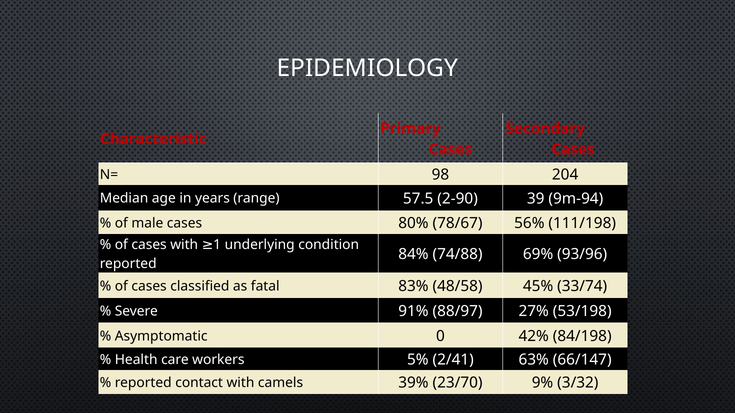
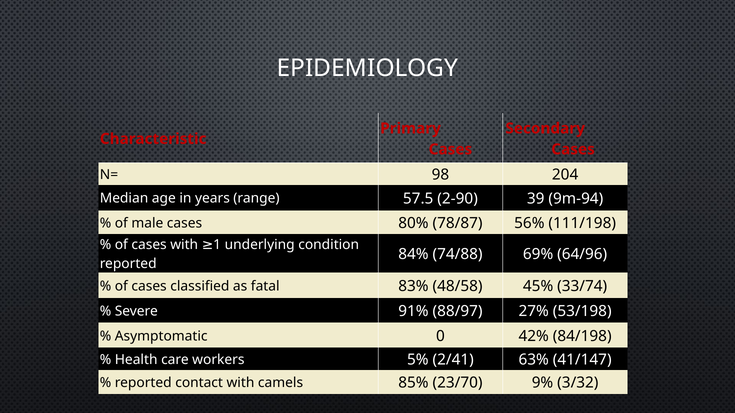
78/67: 78/67 -> 78/87
93/96: 93/96 -> 64/96
66/147: 66/147 -> 41/147
39%: 39% -> 85%
